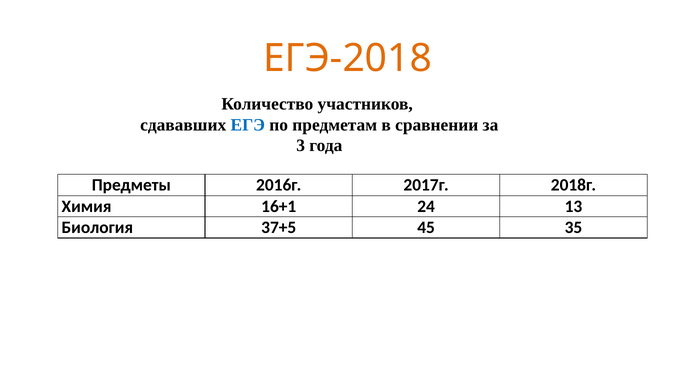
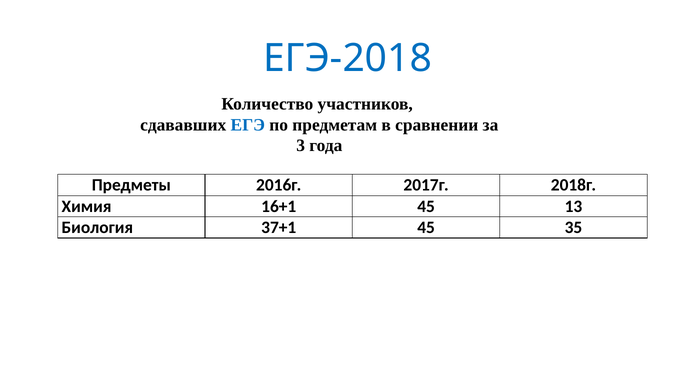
ЕГЭ-2018 colour: orange -> blue
16+1 24: 24 -> 45
37+5: 37+5 -> 37+1
